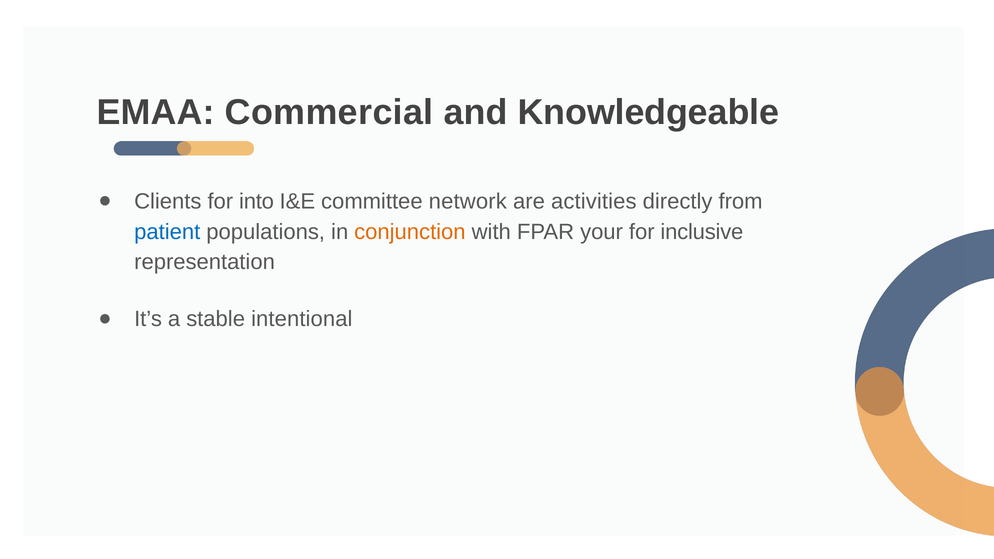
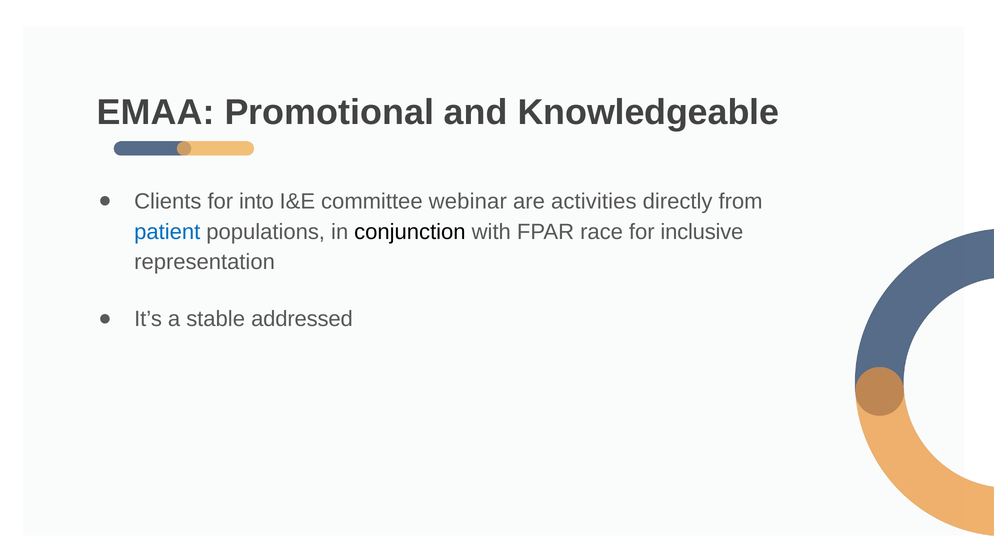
Commercial: Commercial -> Promotional
network: network -> webinar
conjunction colour: orange -> black
your: your -> race
intentional: intentional -> addressed
